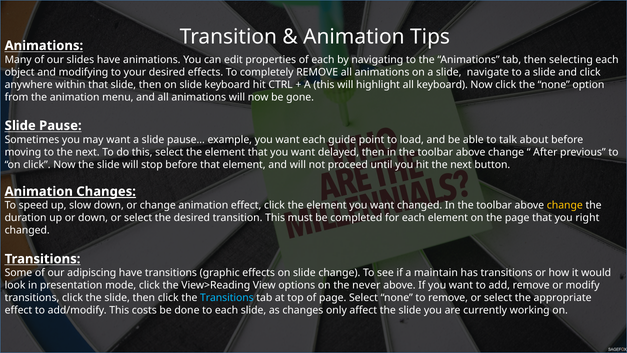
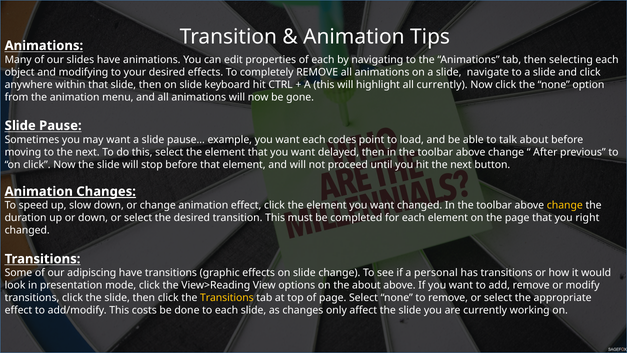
all keyboard: keyboard -> currently
guide: guide -> codes
maintain: maintain -> personal
the never: never -> about
Transitions at (227, 298) colour: light blue -> yellow
